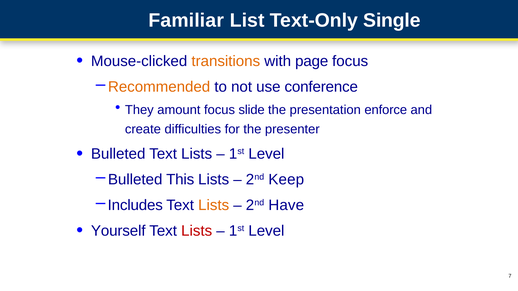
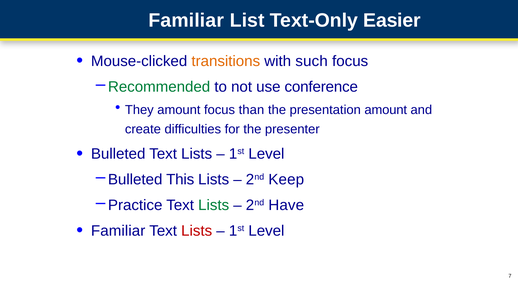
Single: Single -> Easier
page: page -> such
Recommended colour: orange -> green
slide: slide -> than
presentation enforce: enforce -> amount
Includes: Includes -> Practice
Lists at (214, 205) colour: orange -> green
Yourself at (118, 231): Yourself -> Familiar
